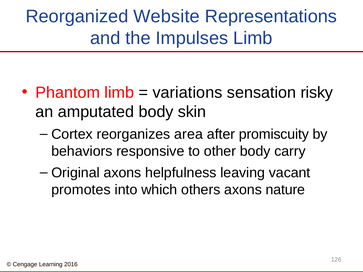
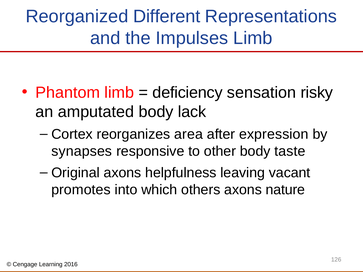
Website: Website -> Different
variations: variations -> deficiency
skin: skin -> lack
promiscuity: promiscuity -> expression
behaviors: behaviors -> synapses
carry: carry -> taste
